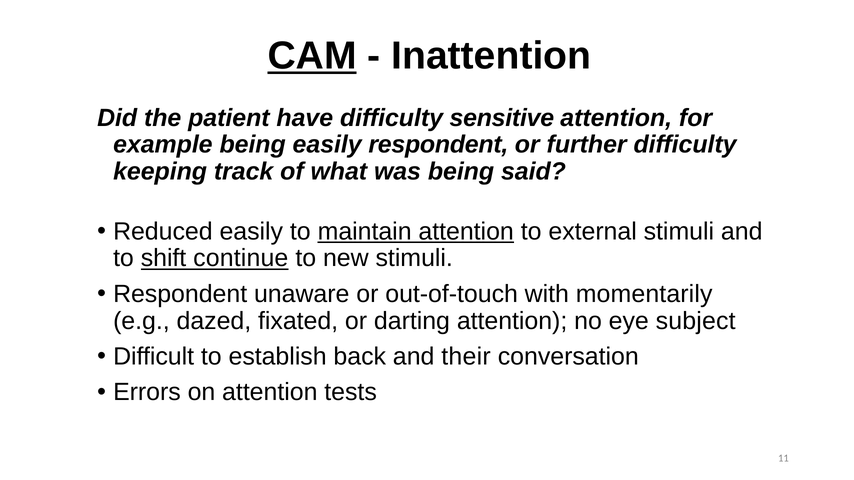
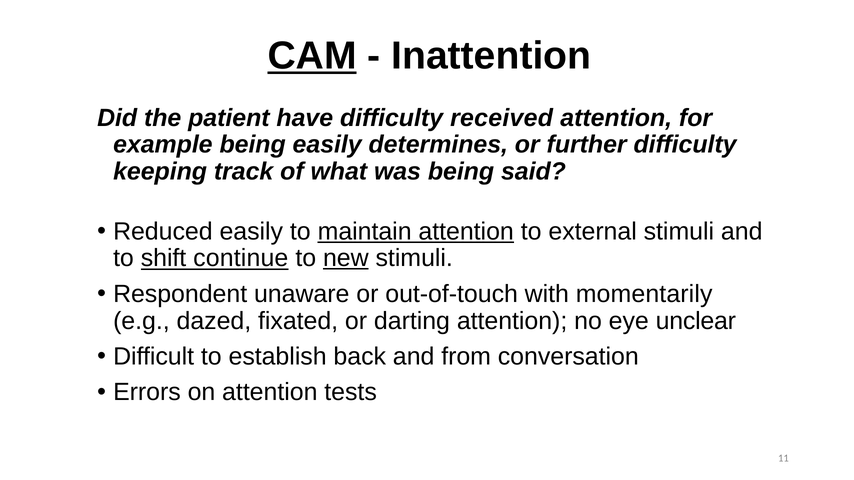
sensitive: sensitive -> received
easily respondent: respondent -> determines
new underline: none -> present
subject: subject -> unclear
their: their -> from
